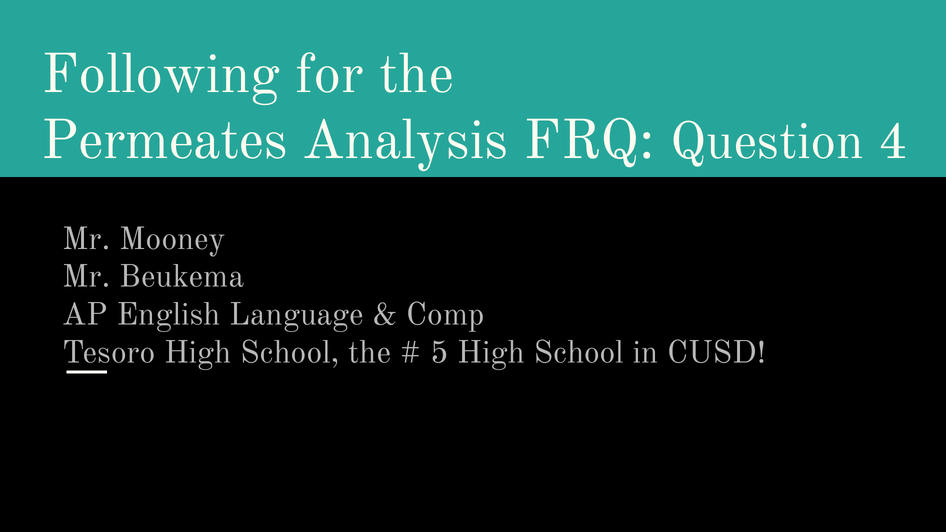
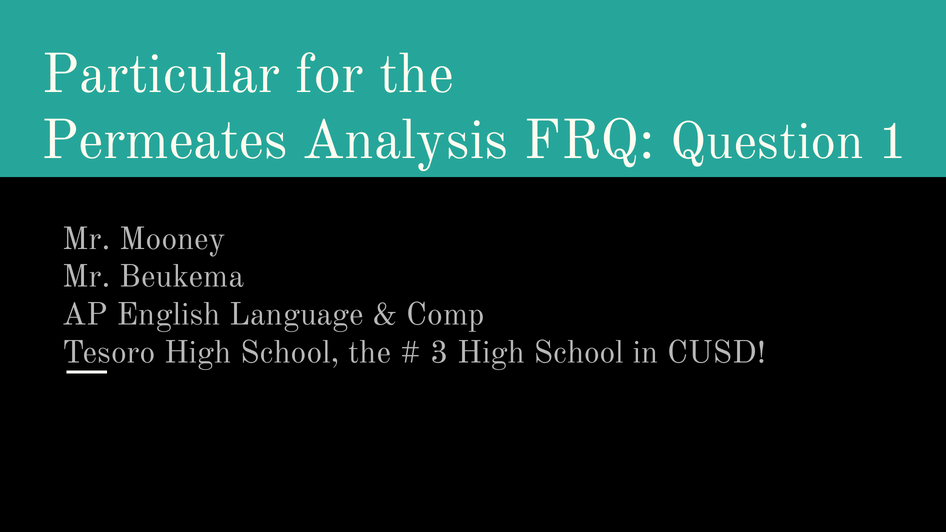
Following: Following -> Particular
4: 4 -> 1
5: 5 -> 3
